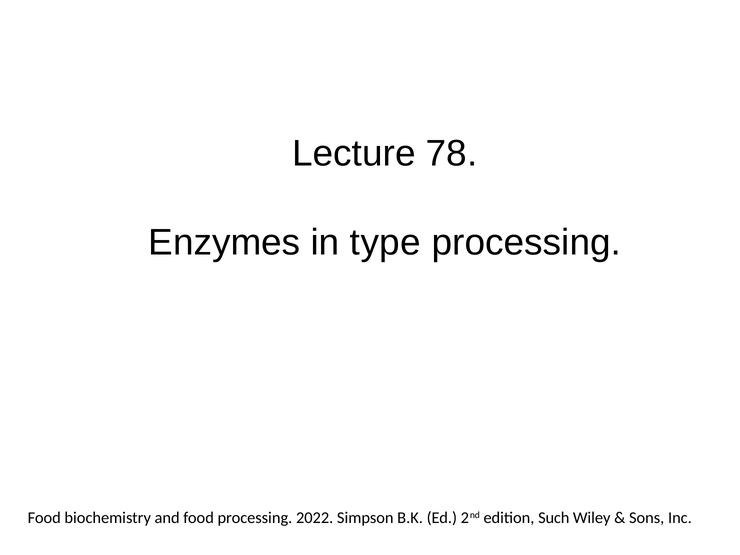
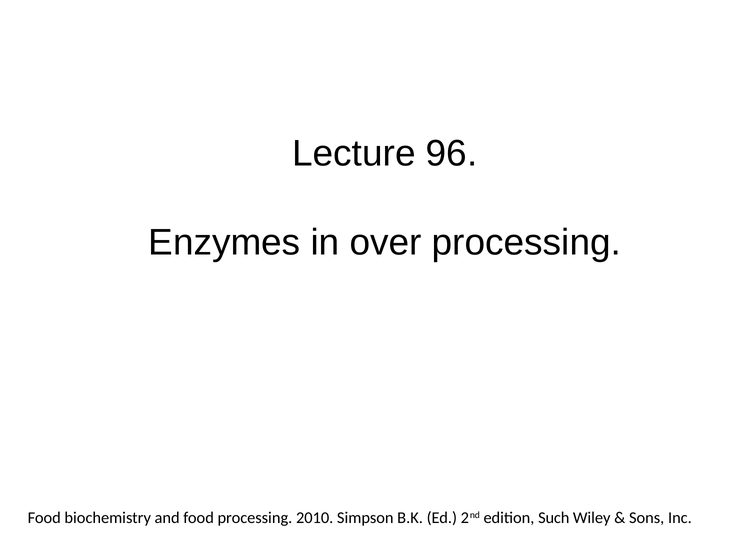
78: 78 -> 96
type: type -> over
2022: 2022 -> 2010
